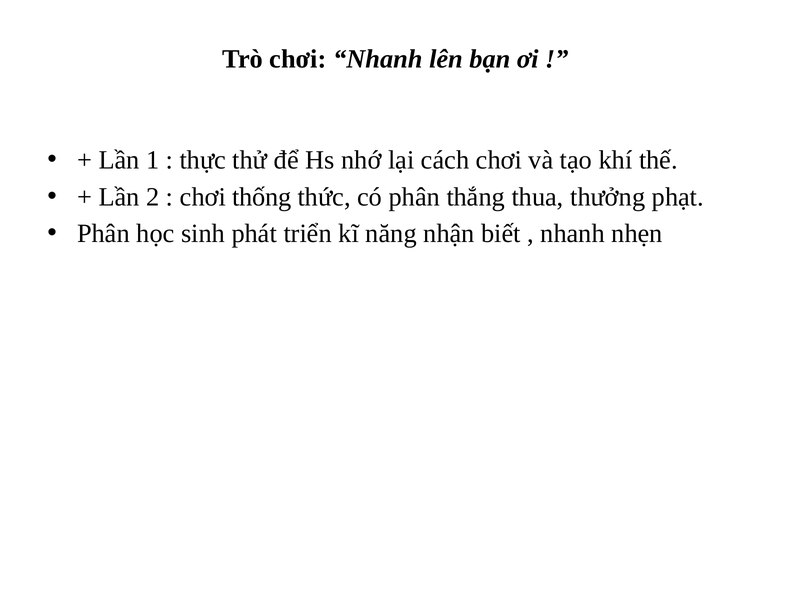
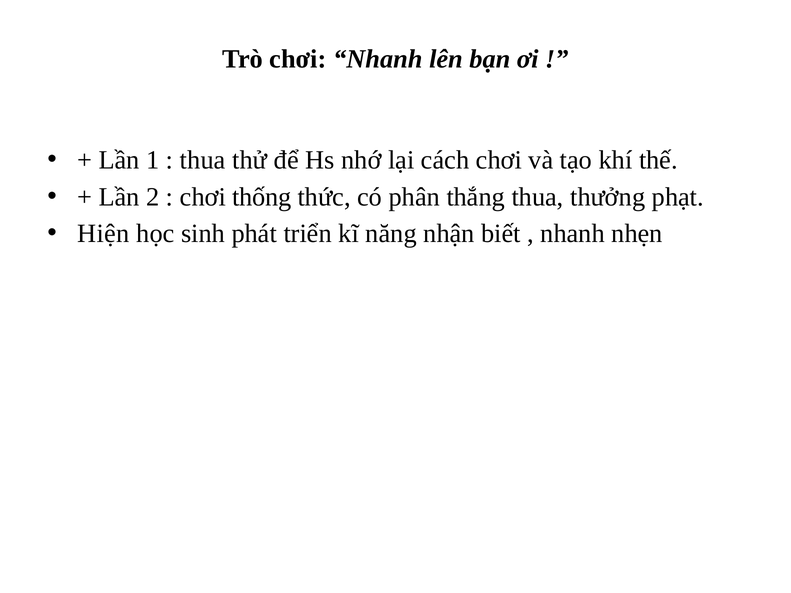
thực at (203, 160): thực -> thua
Phân at (104, 234): Phân -> Hiện
